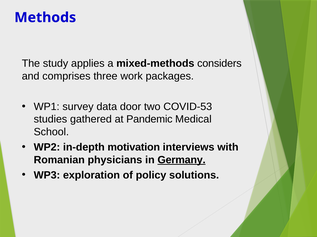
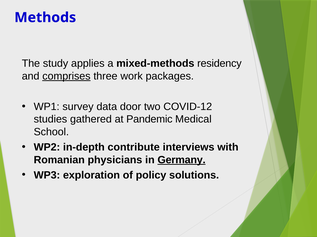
considers: considers -> residency
comprises underline: none -> present
COVID-53: COVID-53 -> COVID-12
motivation: motivation -> contribute
